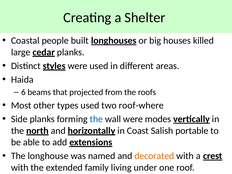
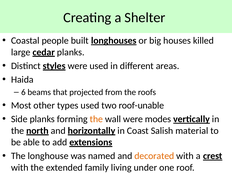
roof-where: roof-where -> roof-unable
the at (96, 119) colour: blue -> orange
portable: portable -> material
